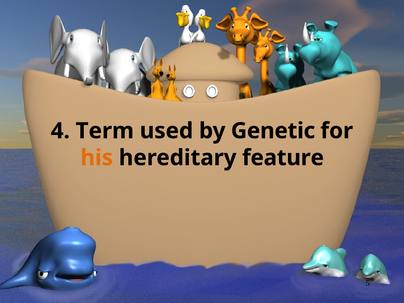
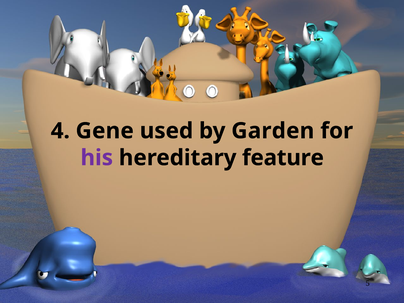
Term: Term -> Gene
Genetic: Genetic -> Garden
his colour: orange -> purple
